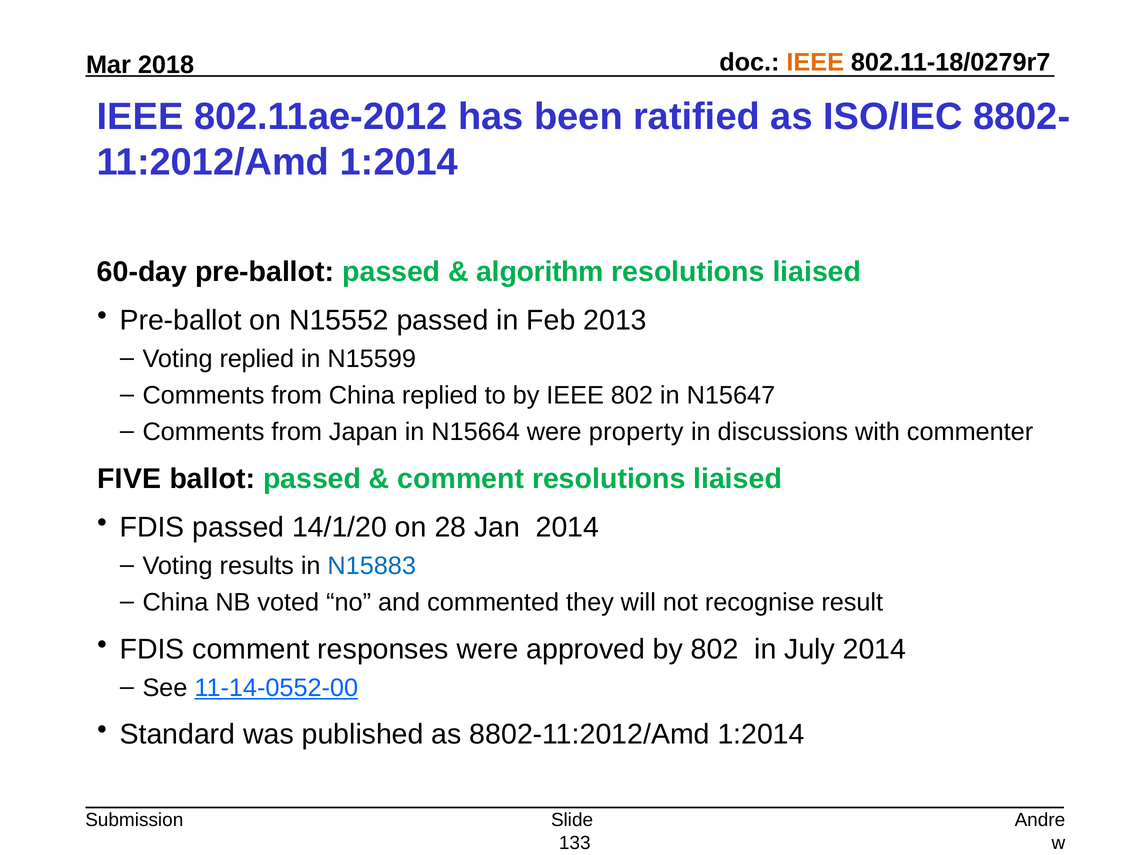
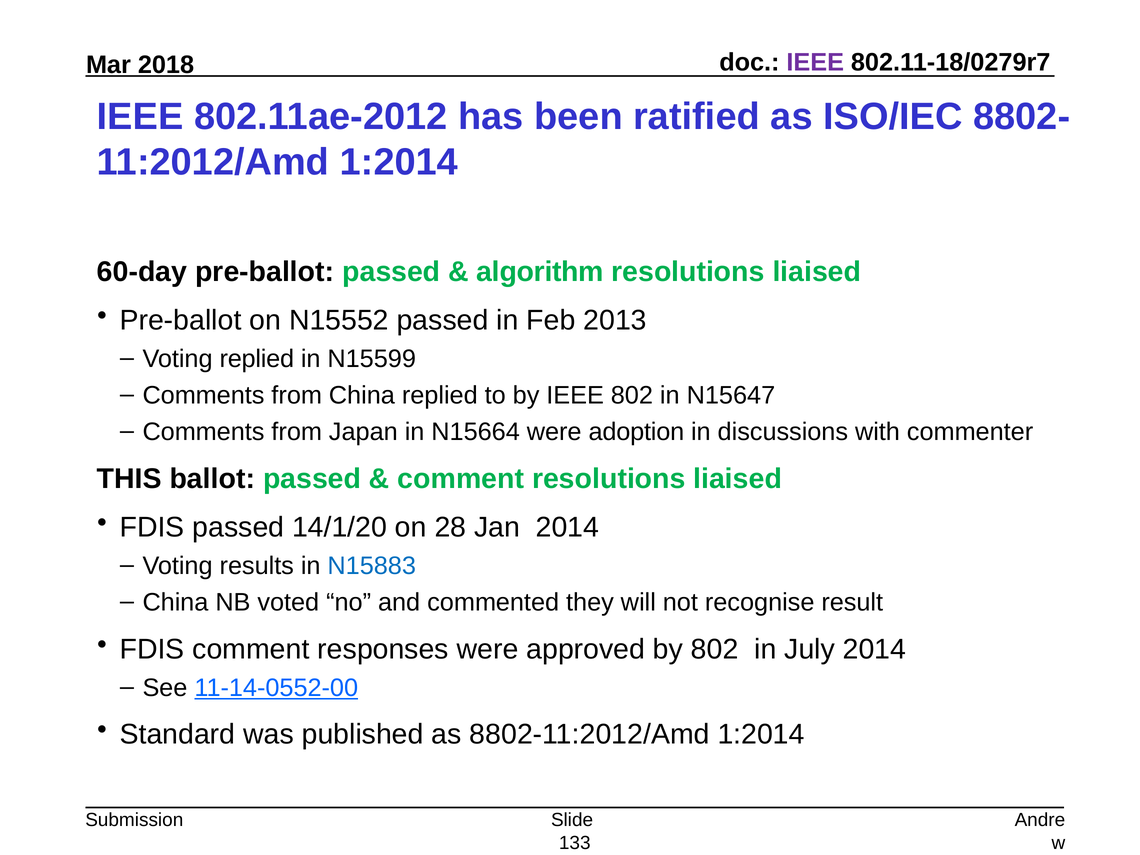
IEEE at (815, 63) colour: orange -> purple
property: property -> adoption
FIVE: FIVE -> THIS
